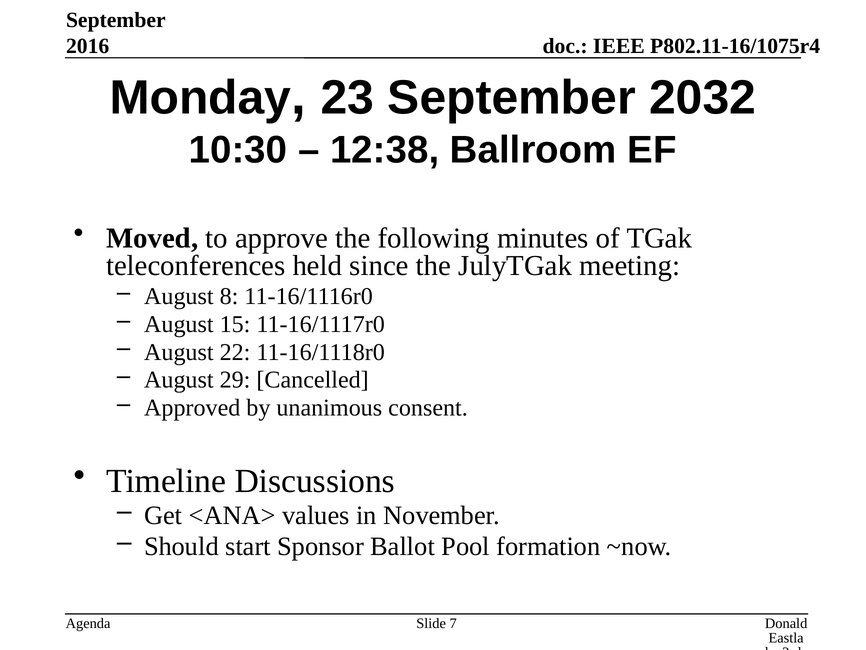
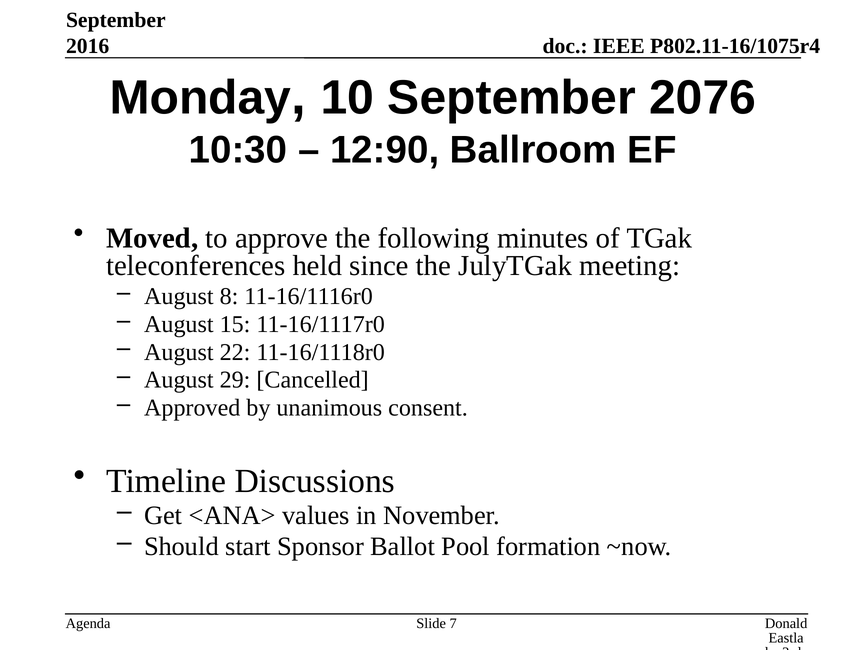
23: 23 -> 10
2032: 2032 -> 2076
12:38: 12:38 -> 12:90
